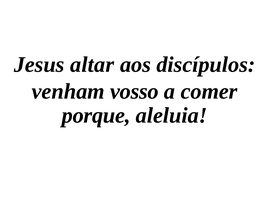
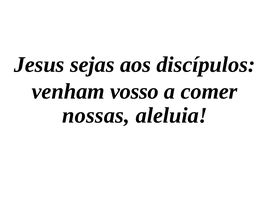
altar: altar -> sejas
porque: porque -> nossas
